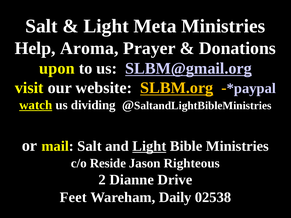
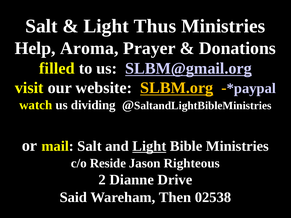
Meta: Meta -> Thus
upon: upon -> filled
watch underline: present -> none
Feet: Feet -> Said
Daily: Daily -> Then
